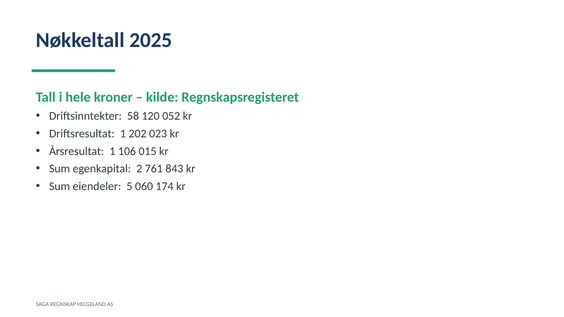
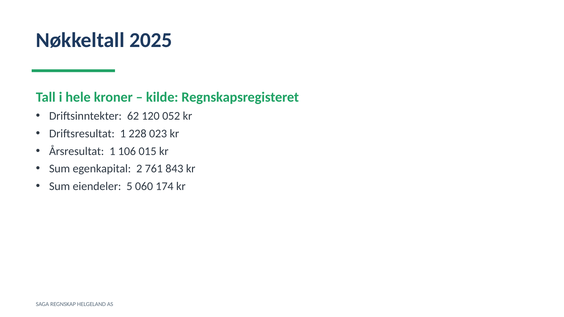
58: 58 -> 62
202: 202 -> 228
